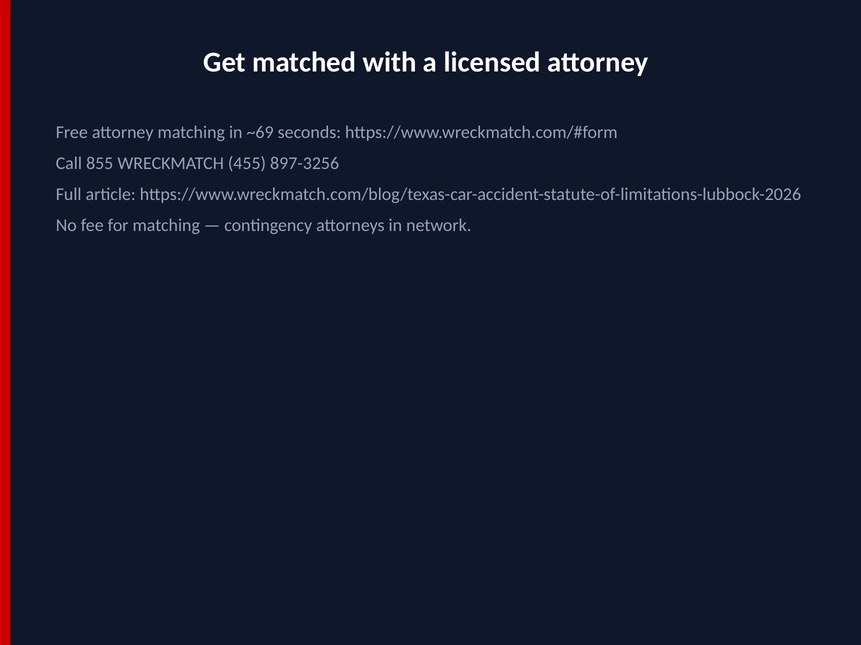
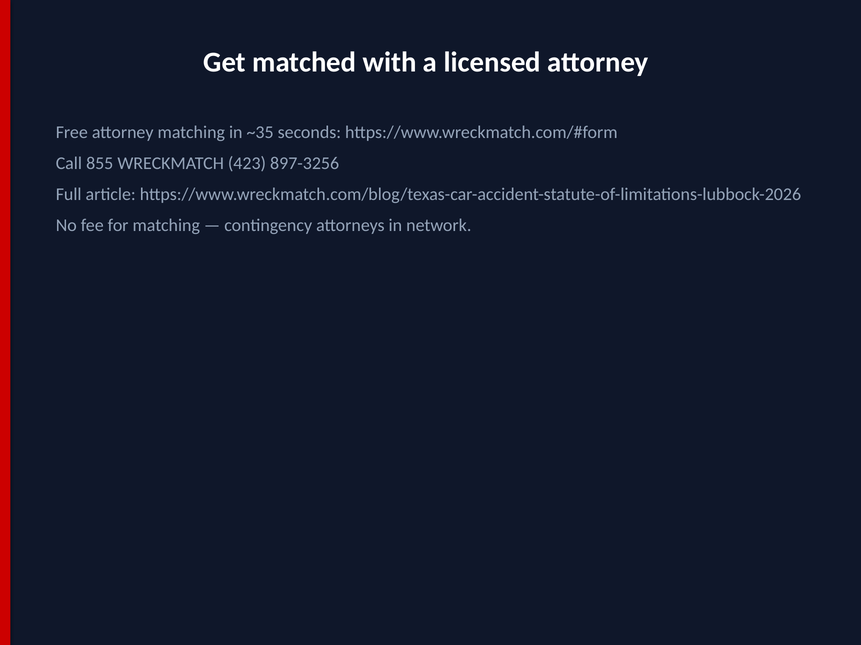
~69: ~69 -> ~35
455: 455 -> 423
